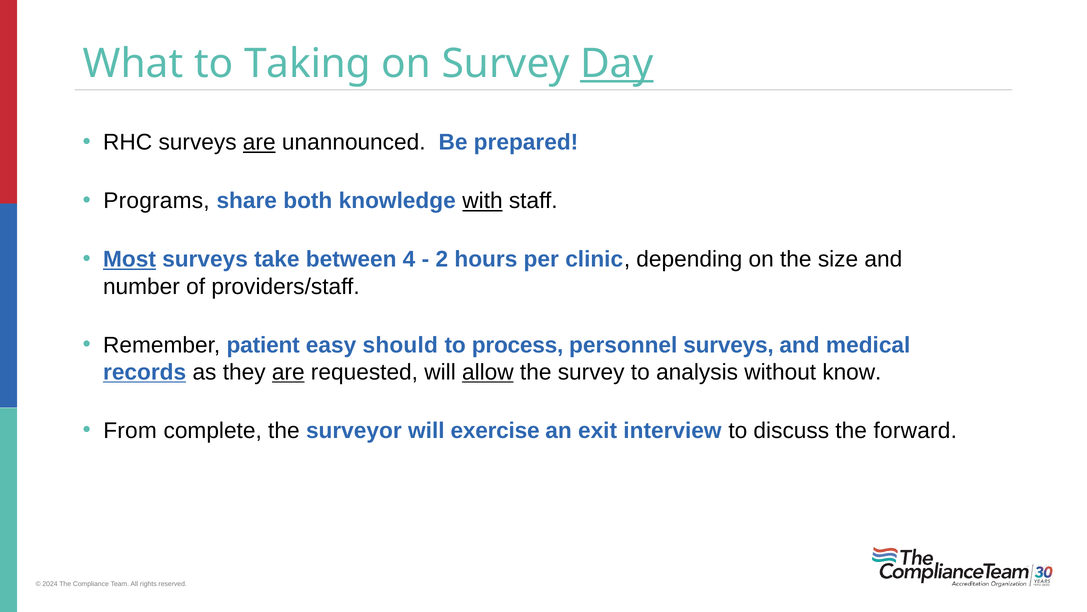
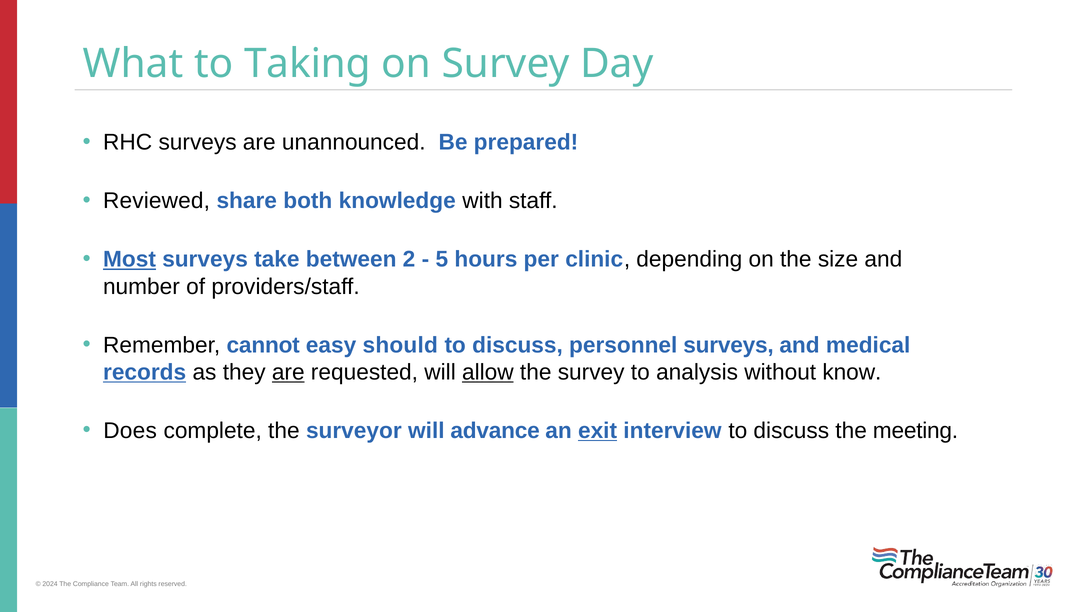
Day underline: present -> none
are at (259, 142) underline: present -> none
Programs: Programs -> Reviewed
with underline: present -> none
4: 4 -> 2
2: 2 -> 5
patient: patient -> cannot
process at (518, 345): process -> discuss
From: From -> Does
exercise: exercise -> advance
exit underline: none -> present
forward: forward -> meeting
